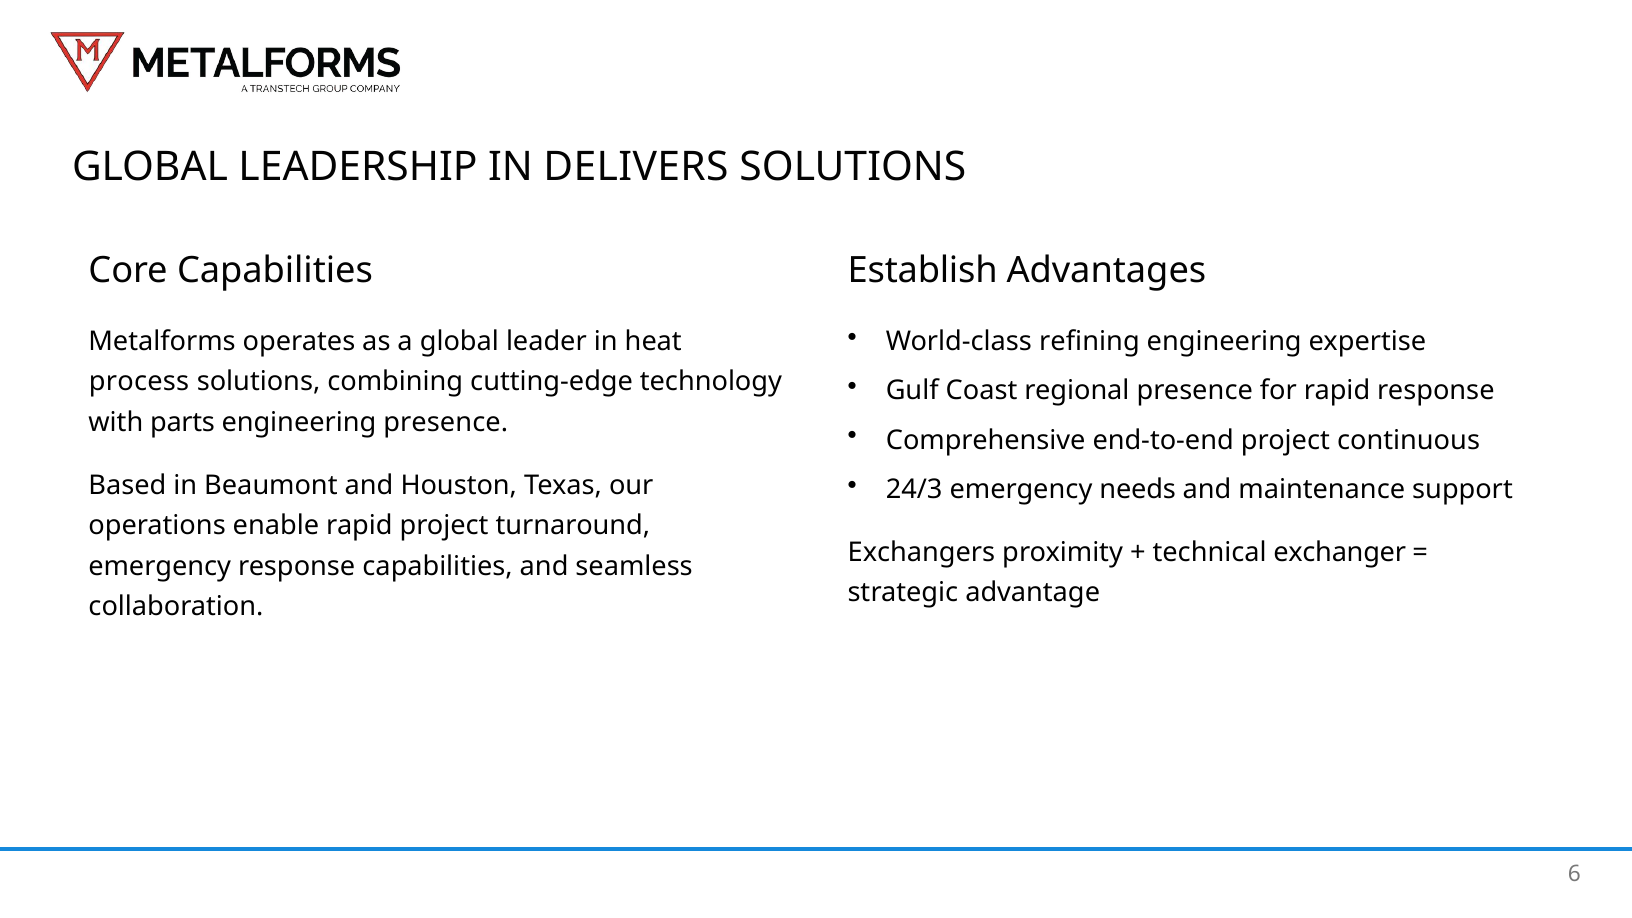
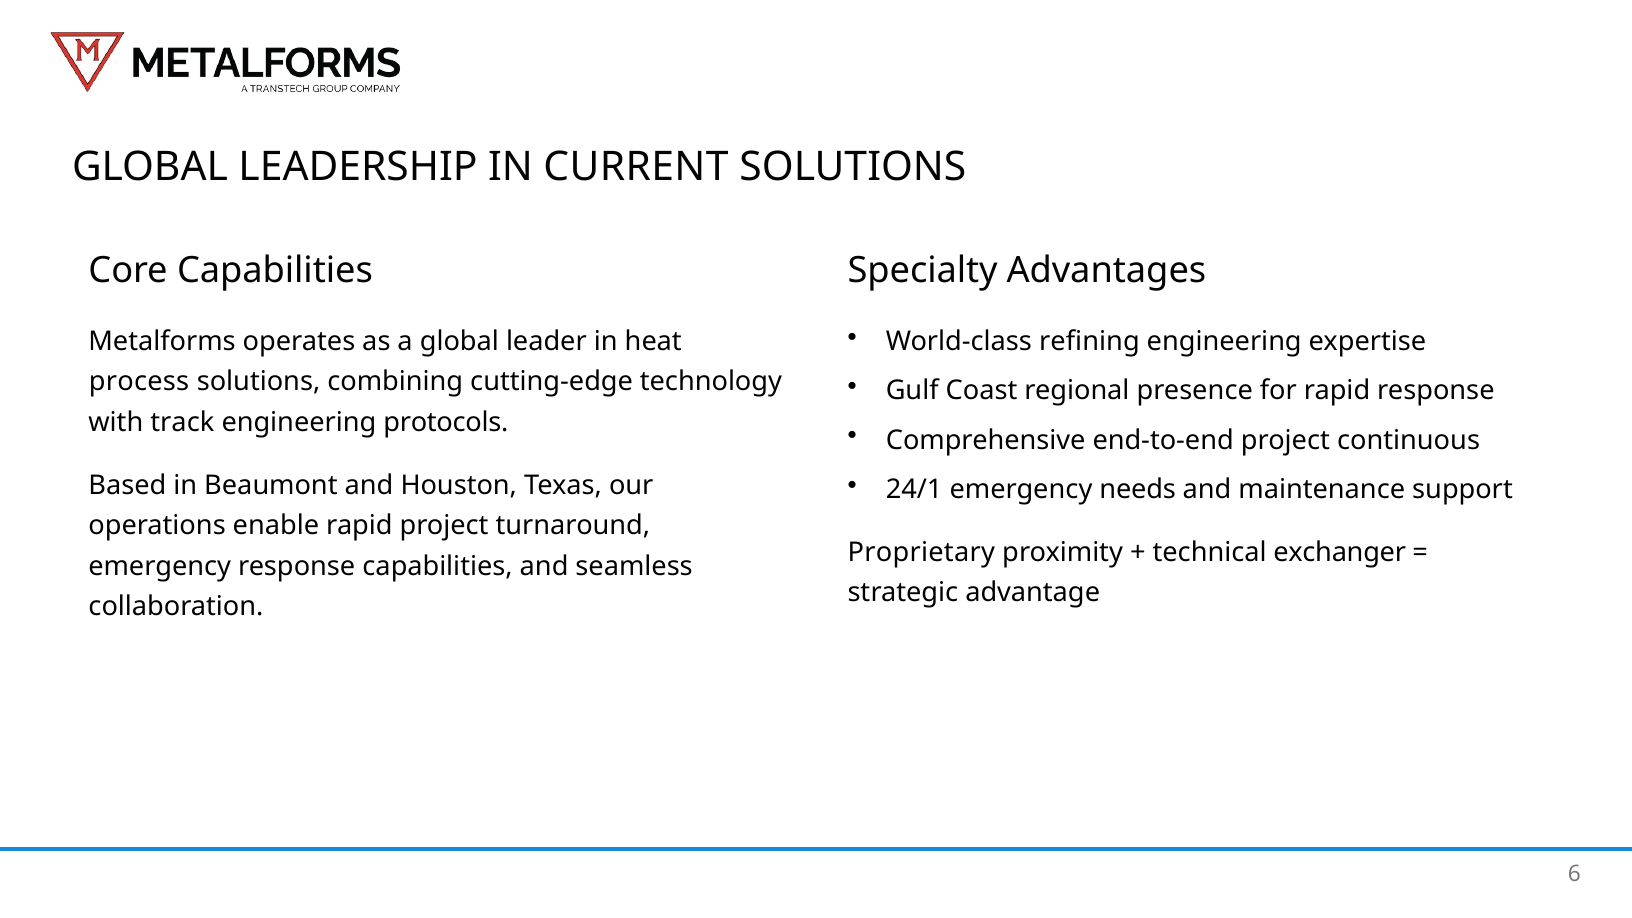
DELIVERS: DELIVERS -> CURRENT
Establish: Establish -> Specialty
parts: parts -> track
engineering presence: presence -> protocols
24/3: 24/3 -> 24/1
Exchangers: Exchangers -> Proprietary
